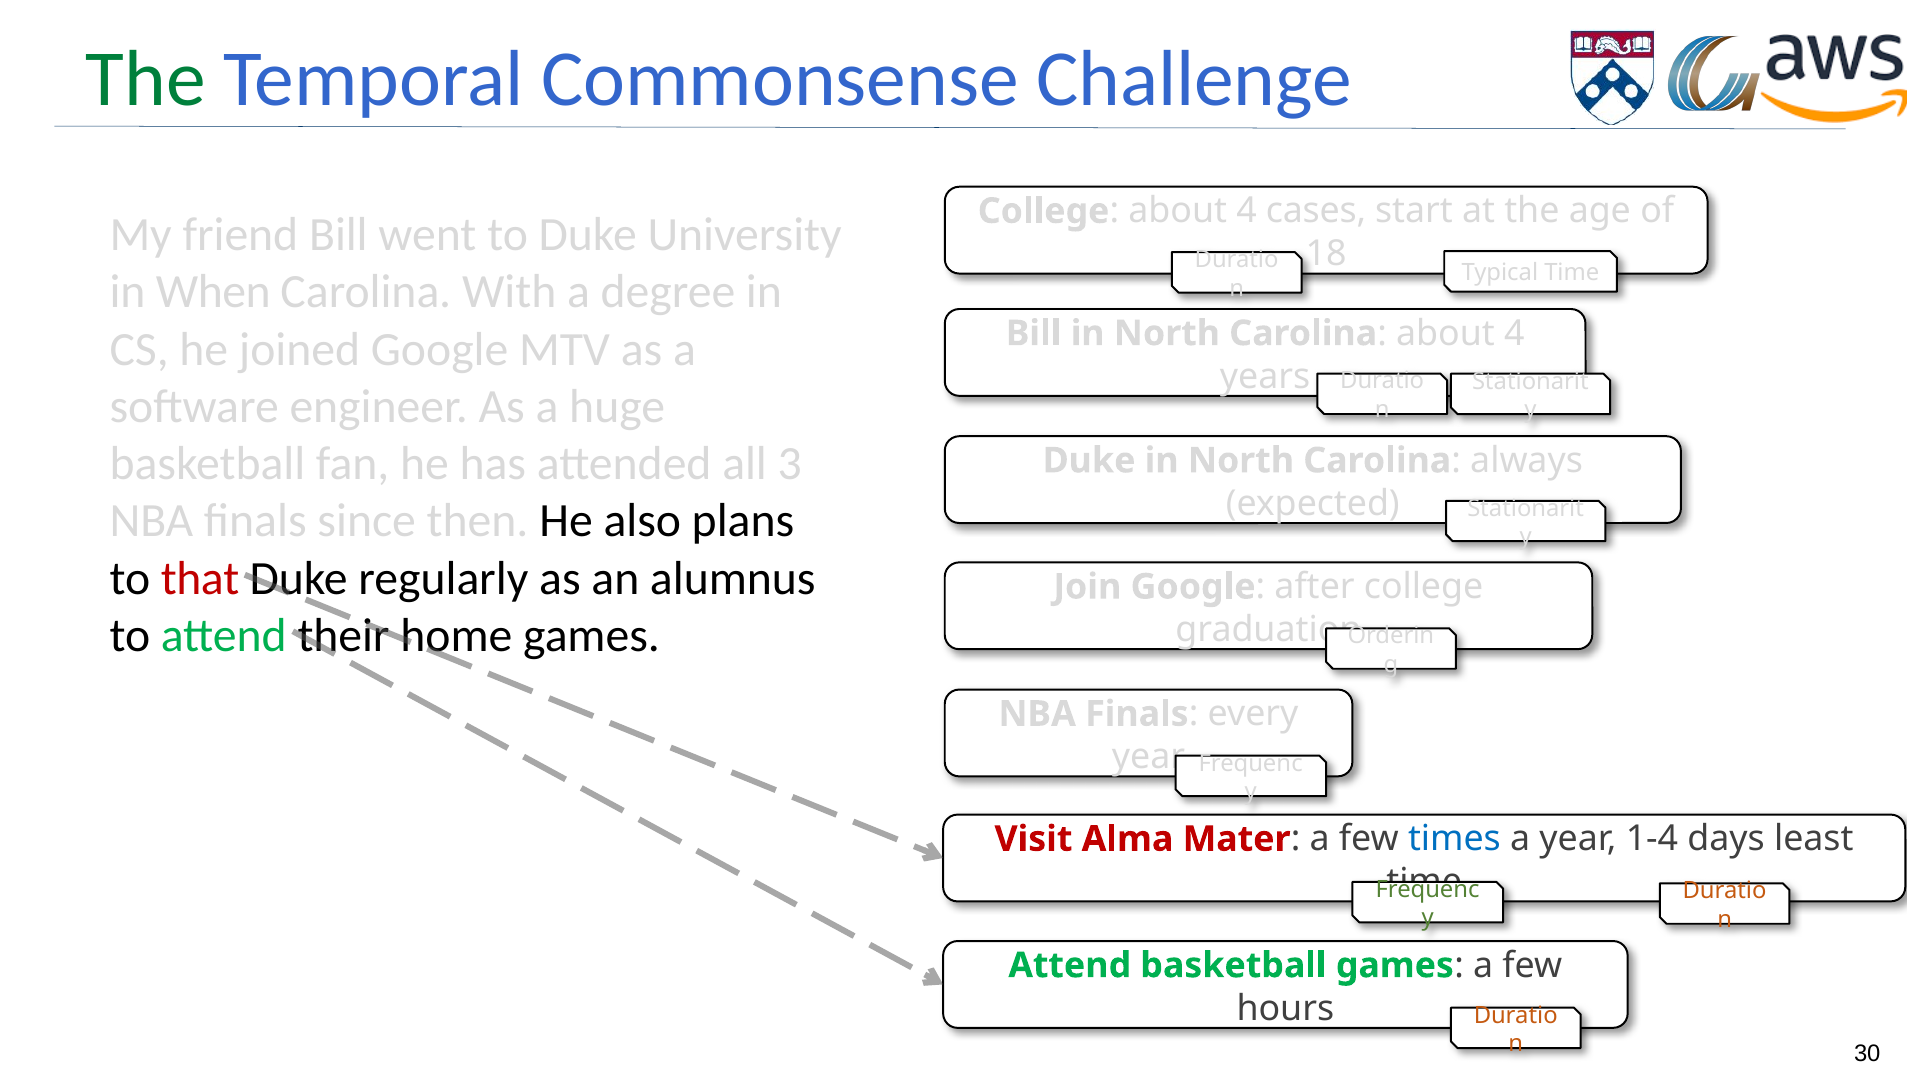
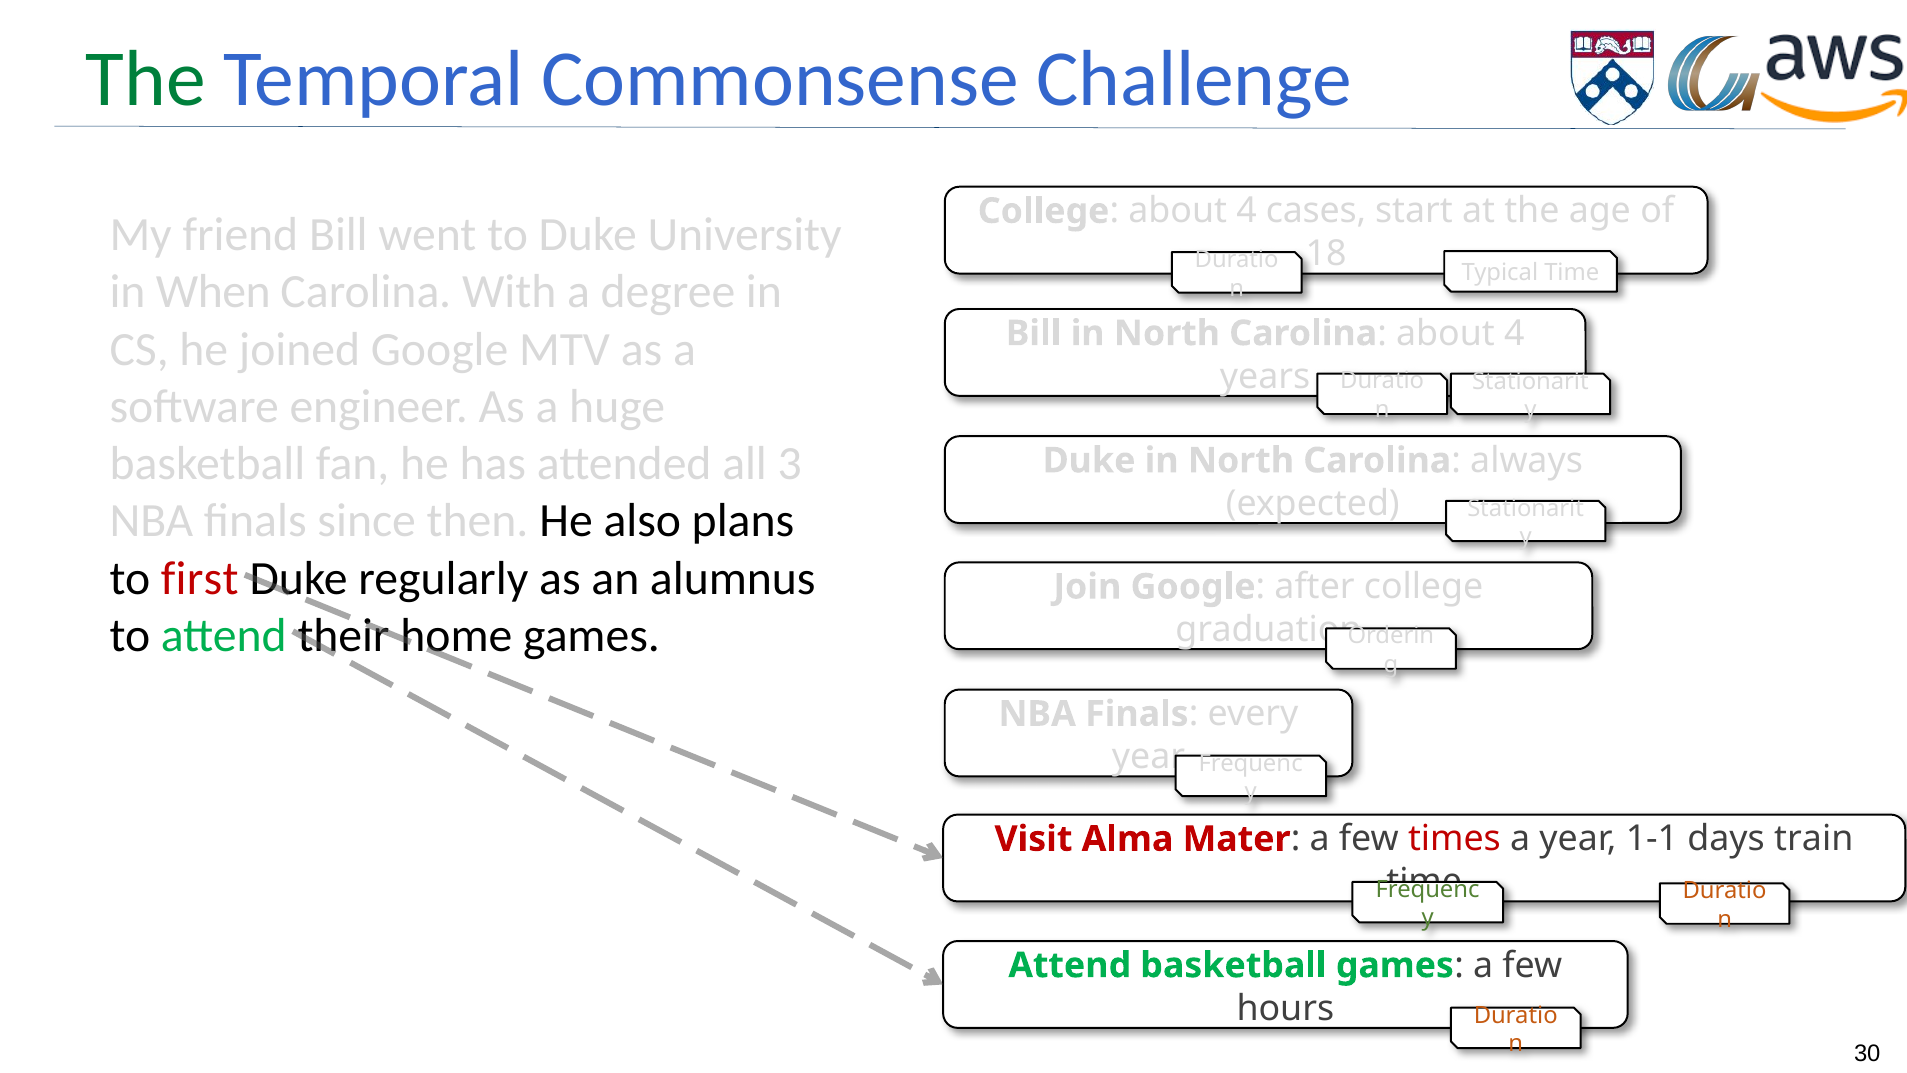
that: that -> first
times colour: blue -> red
1-4: 1-4 -> 1-1
least: least -> train
